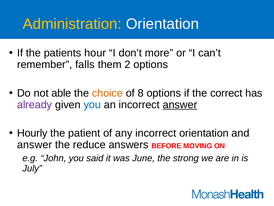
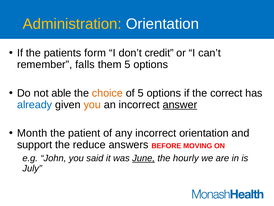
hour: hour -> form
more: more -> credit
them 2: 2 -> 5
of 8: 8 -> 5
already colour: purple -> blue
you at (92, 104) colour: blue -> orange
Hourly: Hourly -> Month
answer at (35, 144): answer -> support
June underline: none -> present
strong: strong -> hourly
